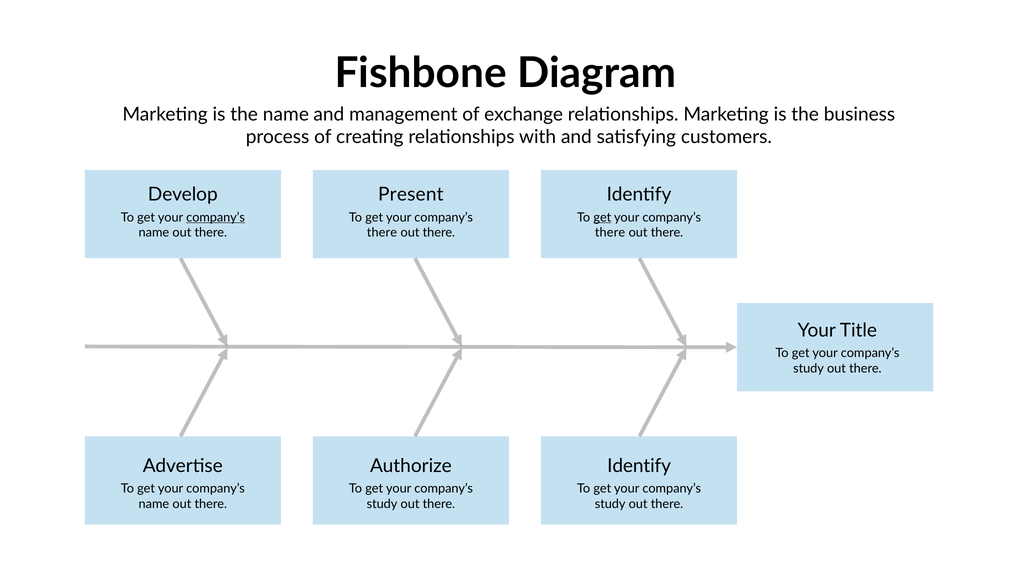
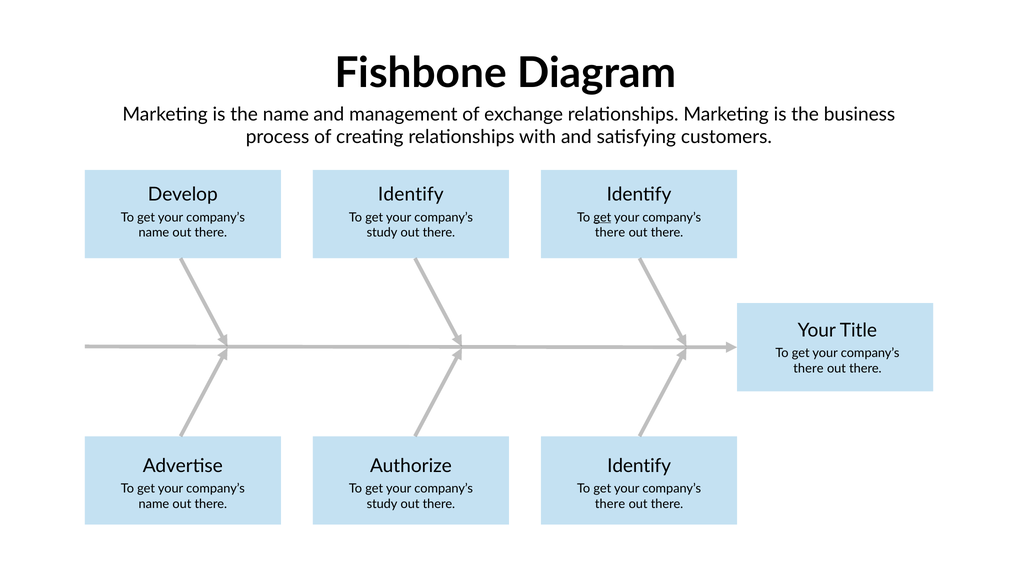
Present at (411, 195): Present -> Identify
company’s at (216, 217) underline: present -> none
there at (382, 233): there -> study
study at (809, 368): study -> there
study at (610, 504): study -> there
